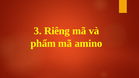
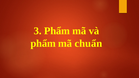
3 Riêng: Riêng -> Phẩm
amino: amino -> chuẩn
